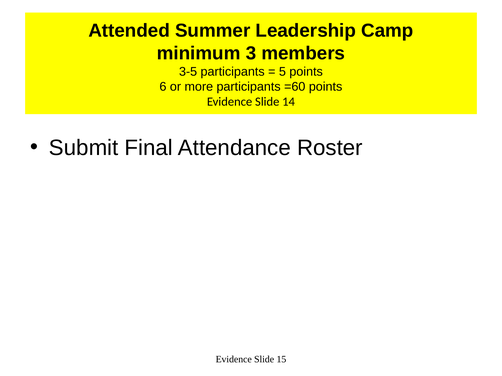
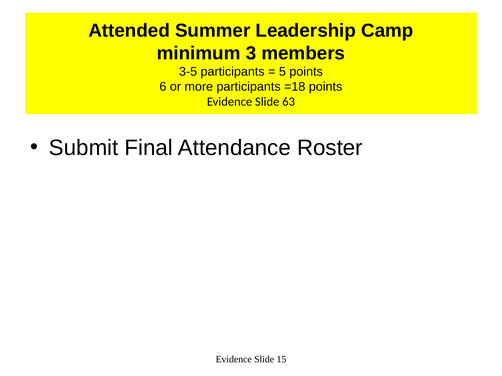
=60: =60 -> =18
14: 14 -> 63
